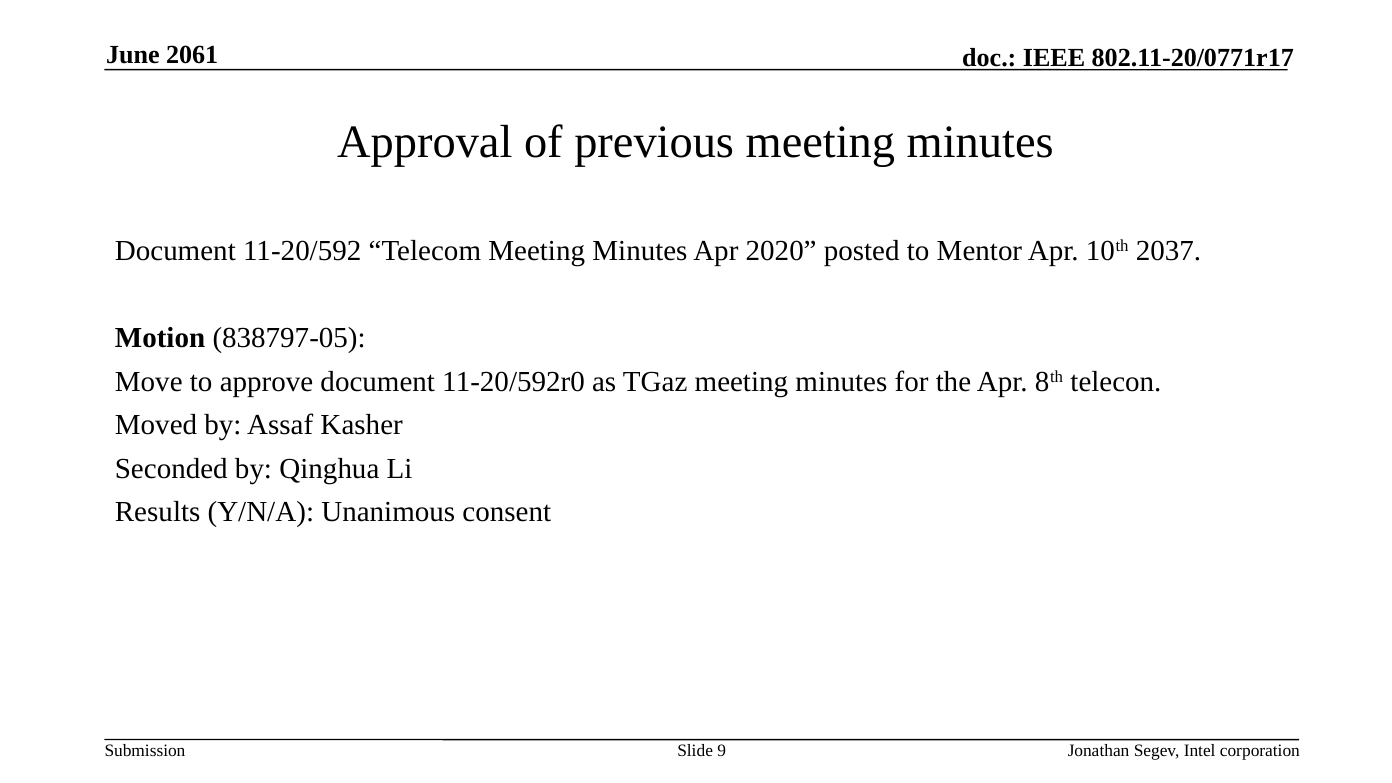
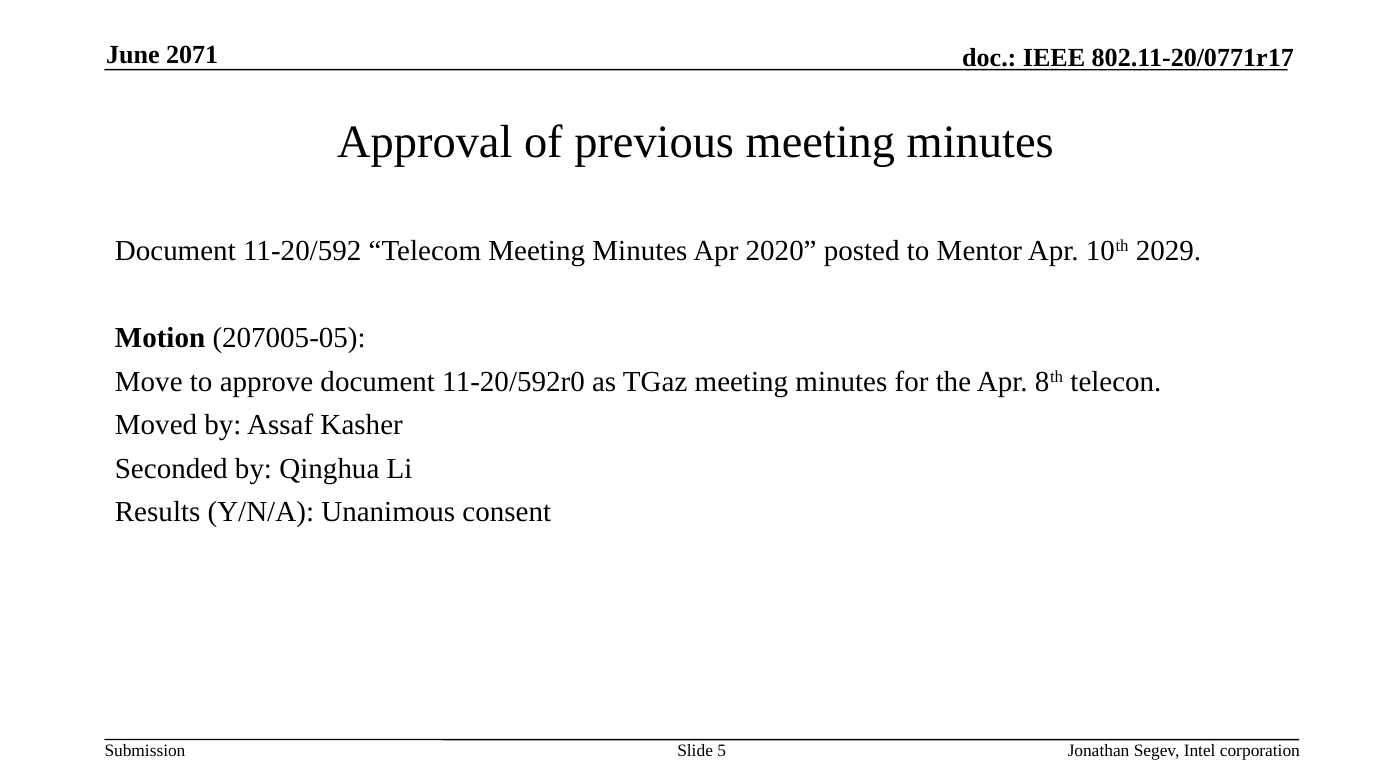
2061: 2061 -> 2071
2037: 2037 -> 2029
838797-05: 838797-05 -> 207005-05
9: 9 -> 5
